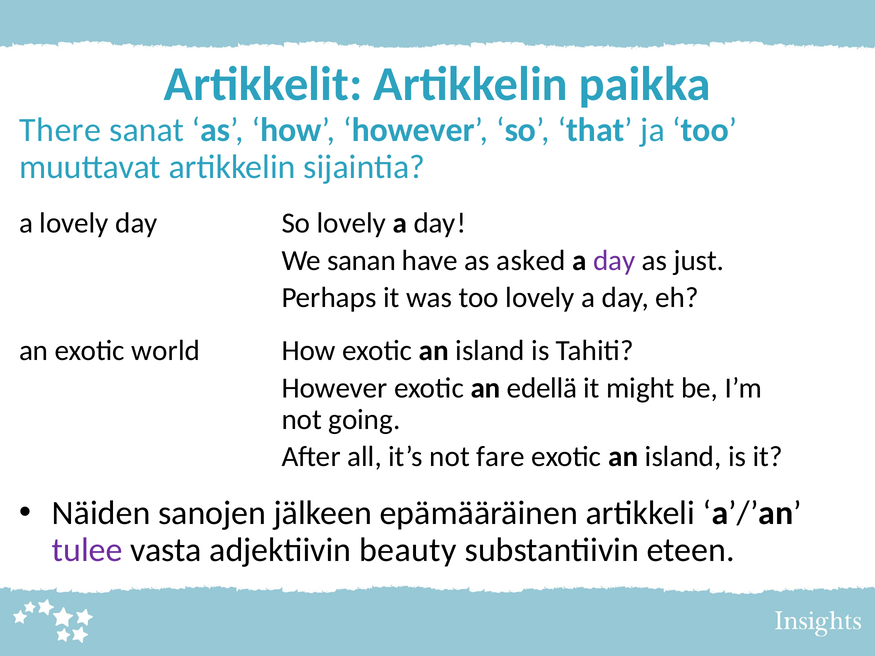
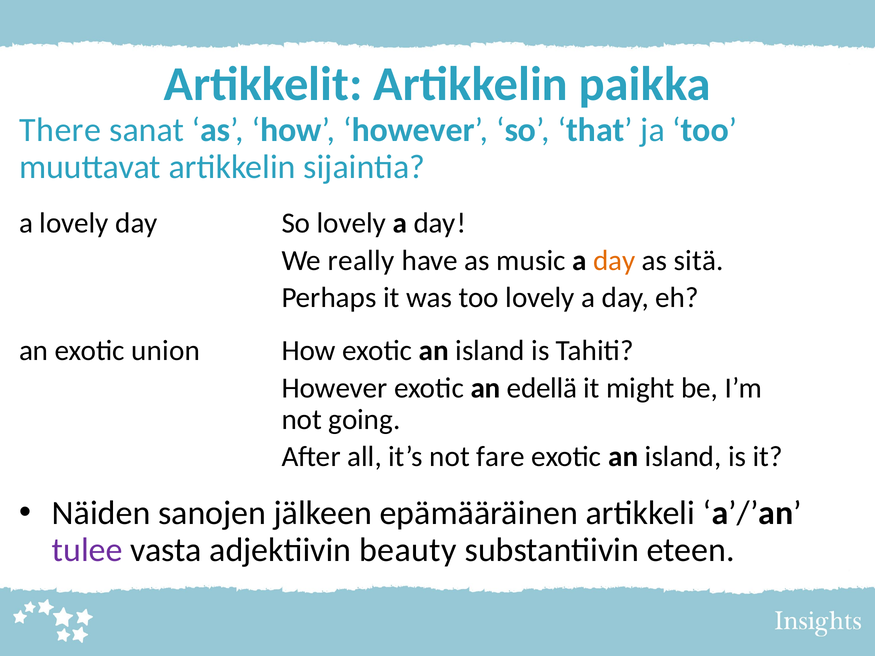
sanan: sanan -> really
asked: asked -> music
day at (614, 261) colour: purple -> orange
just: just -> sitä
world: world -> union
